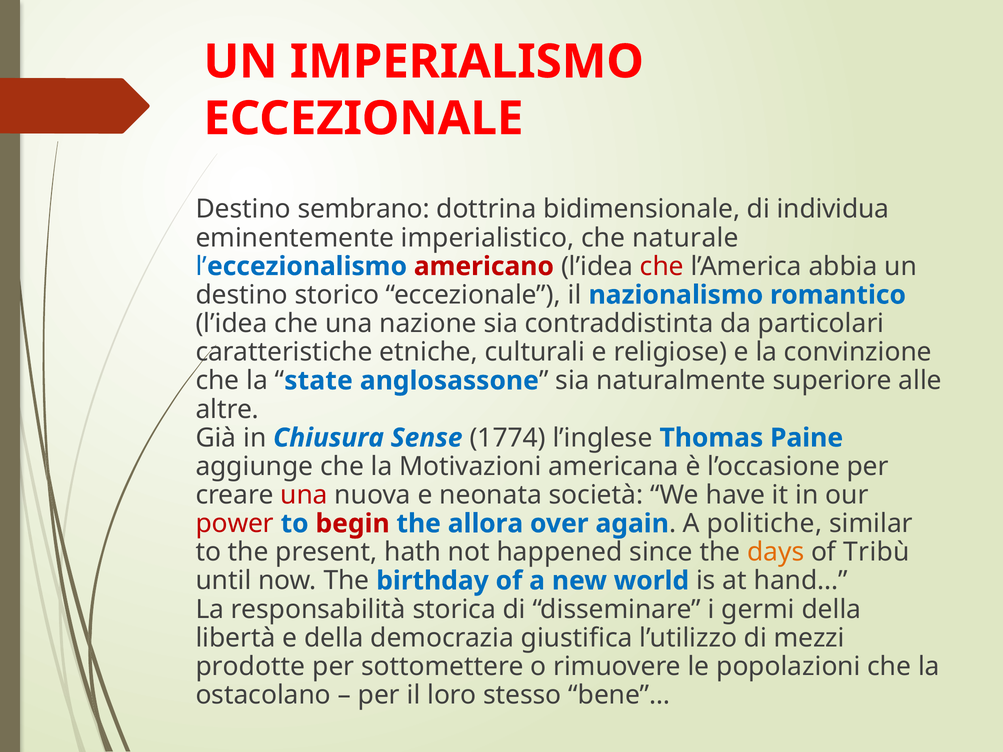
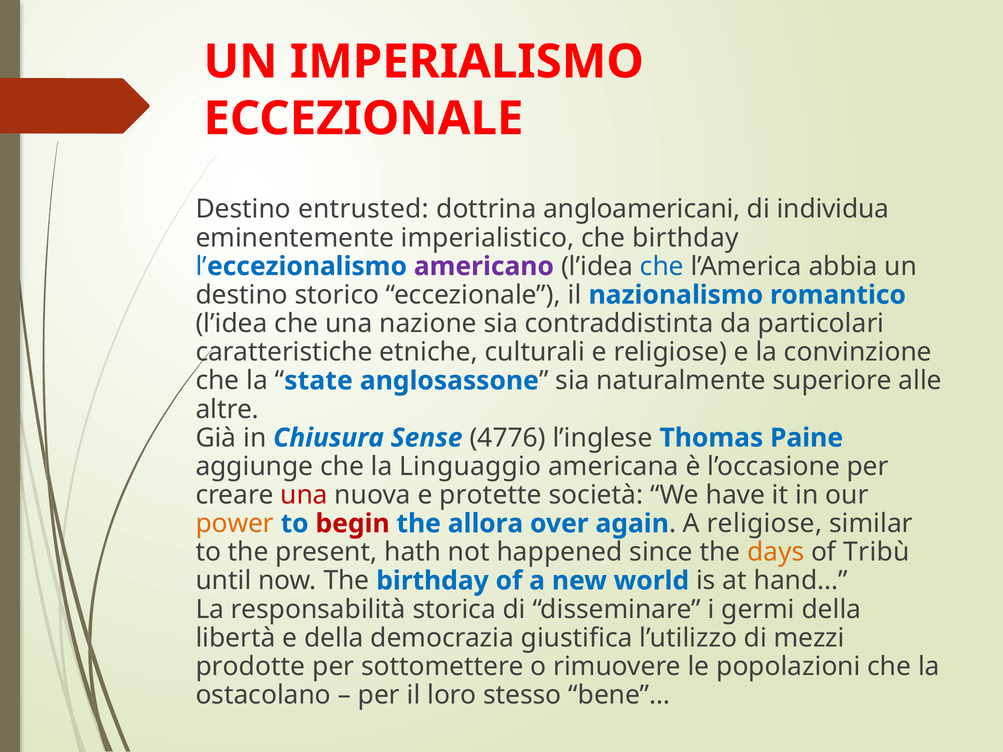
sembrano: sembrano -> entrusted
bidimensionale: bidimensionale -> angloamericani
che naturale: naturale -> birthday
americano colour: red -> purple
che at (662, 266) colour: red -> blue
1774: 1774 -> 4776
Motivazioni: Motivazioni -> Linguaggio
neonata: neonata -> protette
power colour: red -> orange
A politiche: politiche -> religiose
